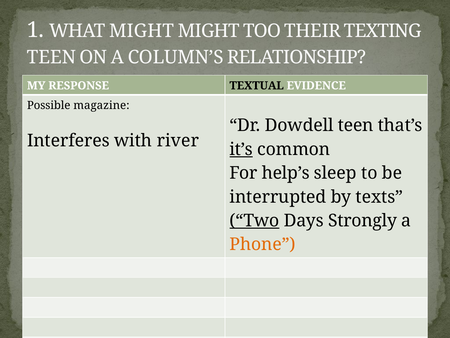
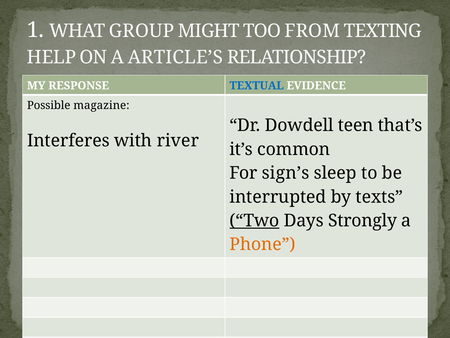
WHAT MIGHT: MIGHT -> GROUP
THEIR: THEIR -> FROM
TEEN at (51, 57): TEEN -> HELP
COLUMN’S: COLUMN’S -> ARTICLE’S
TEXTUAL colour: black -> blue
it’s underline: present -> none
help’s: help’s -> sign’s
